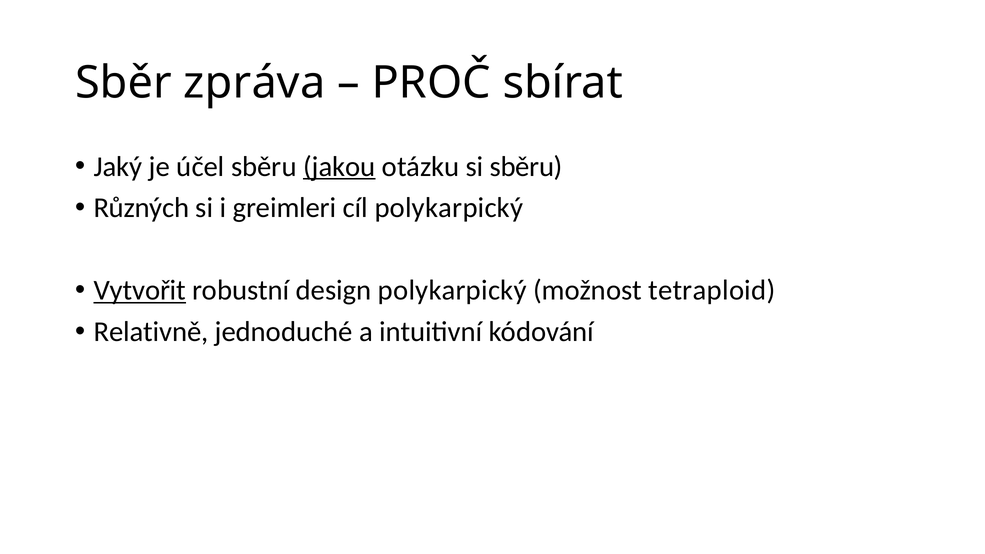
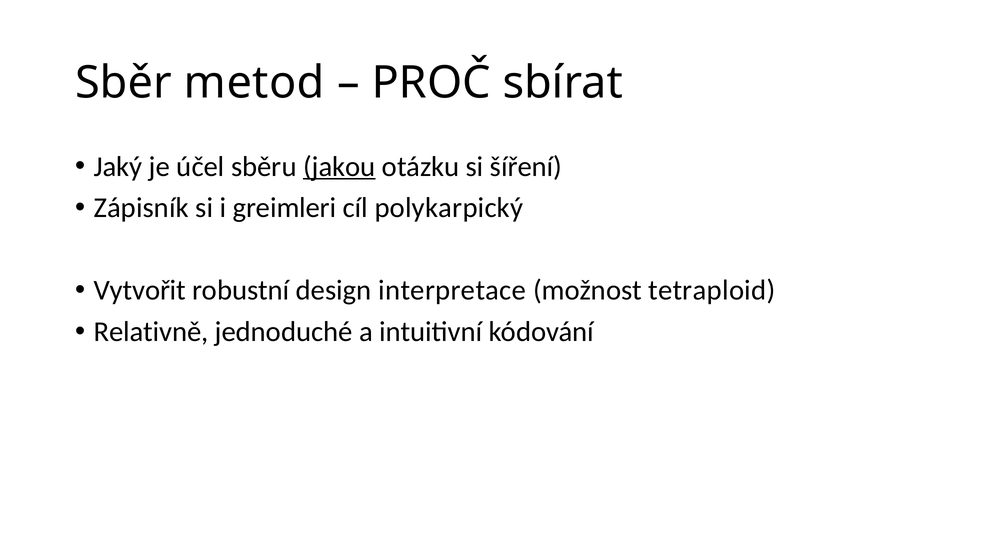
zpráva: zpráva -> metod
si sběru: sběru -> šíření
Různých: Různých -> Zápisník
Vytvořit underline: present -> none
design polykarpický: polykarpický -> interpretace
